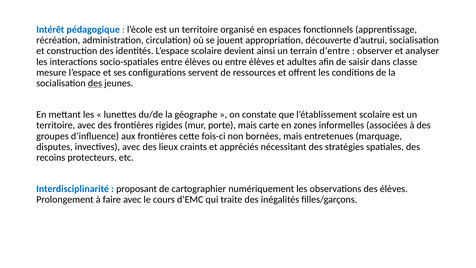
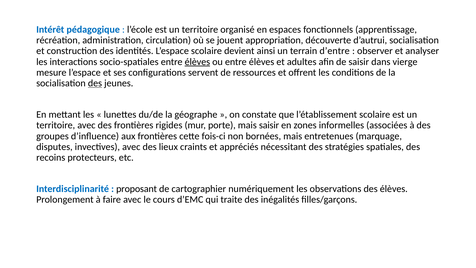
élèves at (197, 62) underline: none -> present
classe: classe -> vierge
mais carte: carte -> saisir
